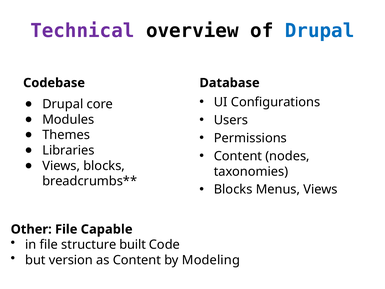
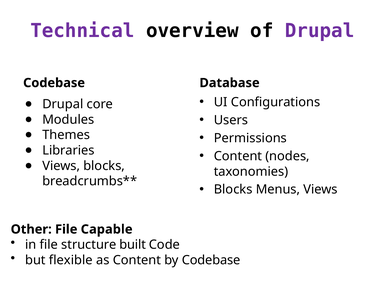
Drupal at (320, 31) colour: blue -> purple
version: version -> flexible
by Modeling: Modeling -> Codebase
